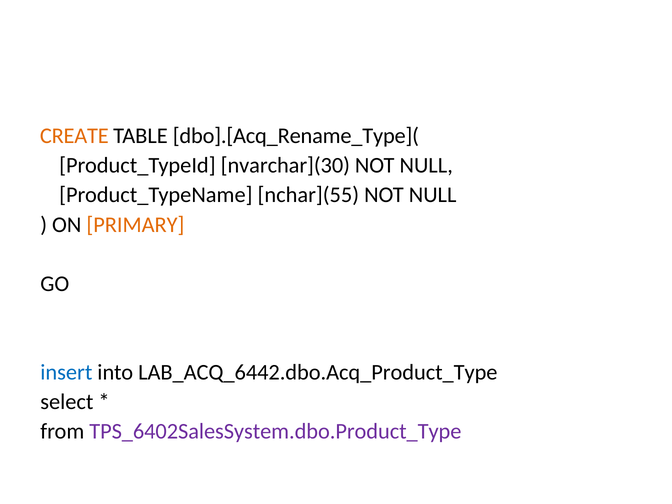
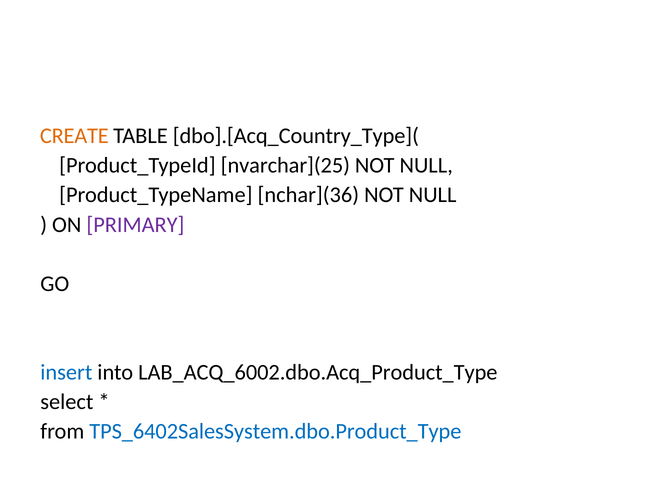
dbo].[Acq_Rename_Type](: dbo].[Acq_Rename_Type]( -> dbo].[Acq_Country_Type](
nvarchar](30: nvarchar](30 -> nvarchar](25
nchar](55: nchar](55 -> nchar](36
PRIMARY colour: orange -> purple
LAB_ACQ_6442.dbo.Acq_Product_Type: LAB_ACQ_6442.dbo.Acq_Product_Type -> LAB_ACQ_6002.dbo.Acq_Product_Type
TPS_6402SalesSystem.dbo.Product_Type colour: purple -> blue
